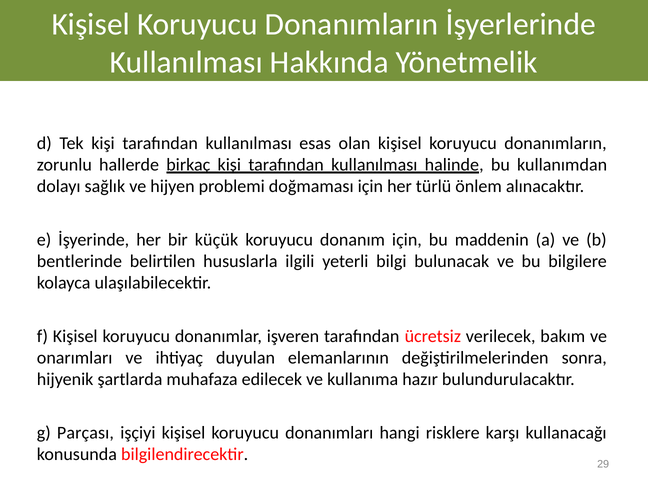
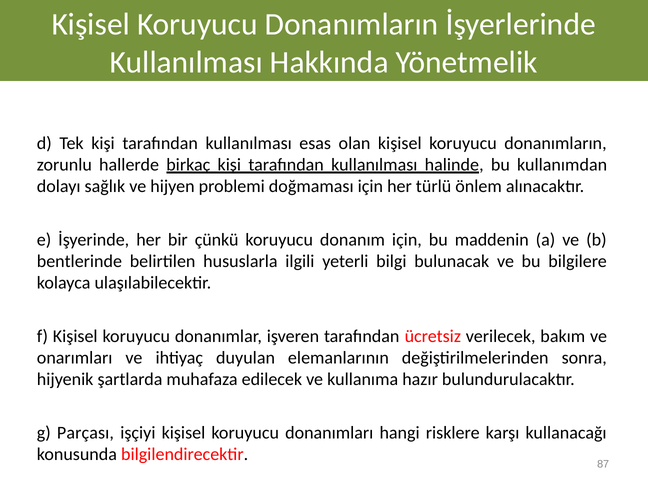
küçük: küçük -> çünkü
29: 29 -> 87
